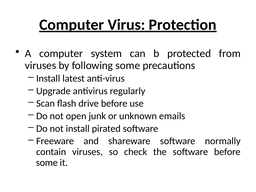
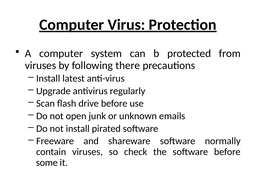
following some: some -> there
